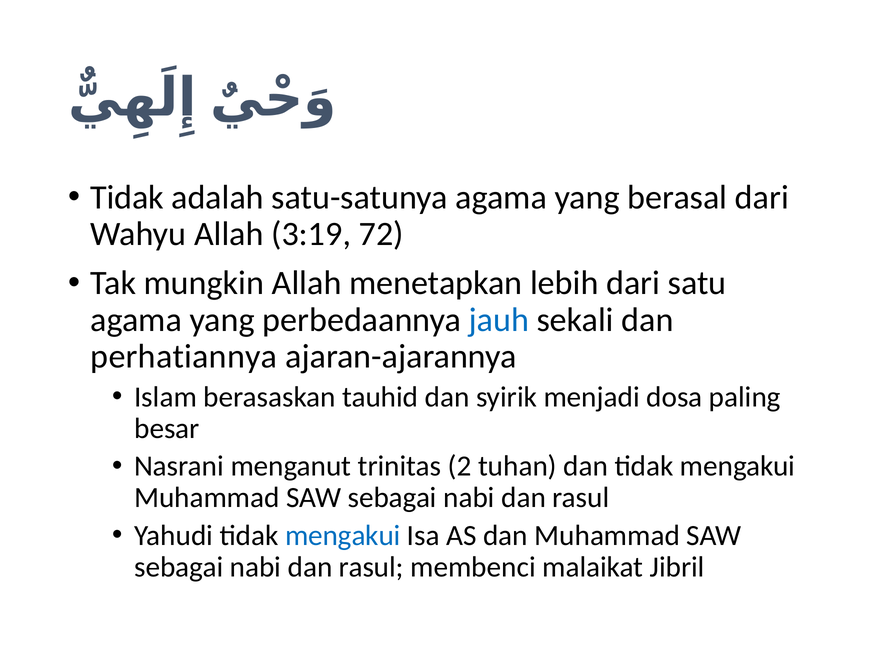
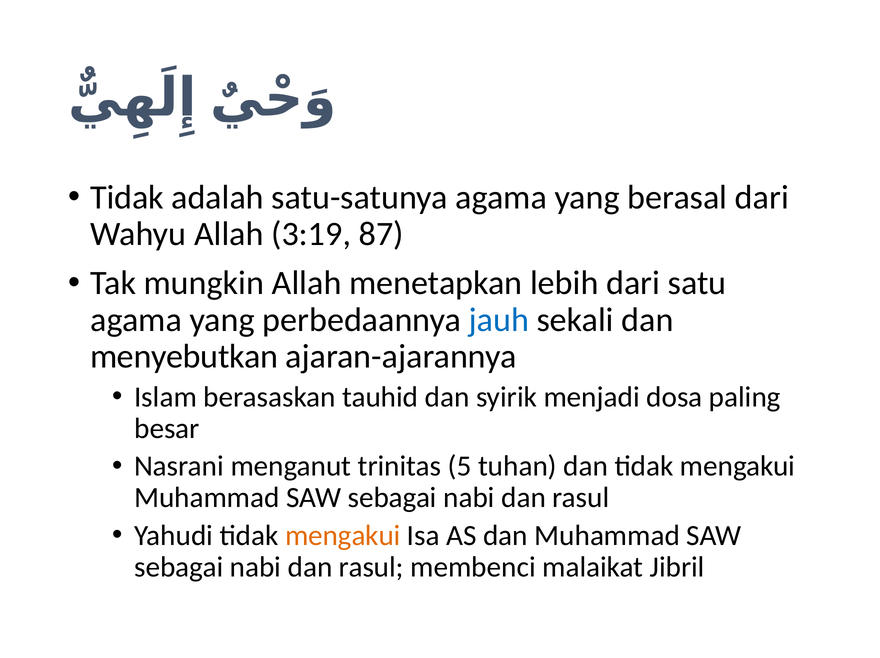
72: 72 -> 87
perhatiannya: perhatiannya -> menyebutkan
2: 2 -> 5
mengakui at (343, 535) colour: blue -> orange
